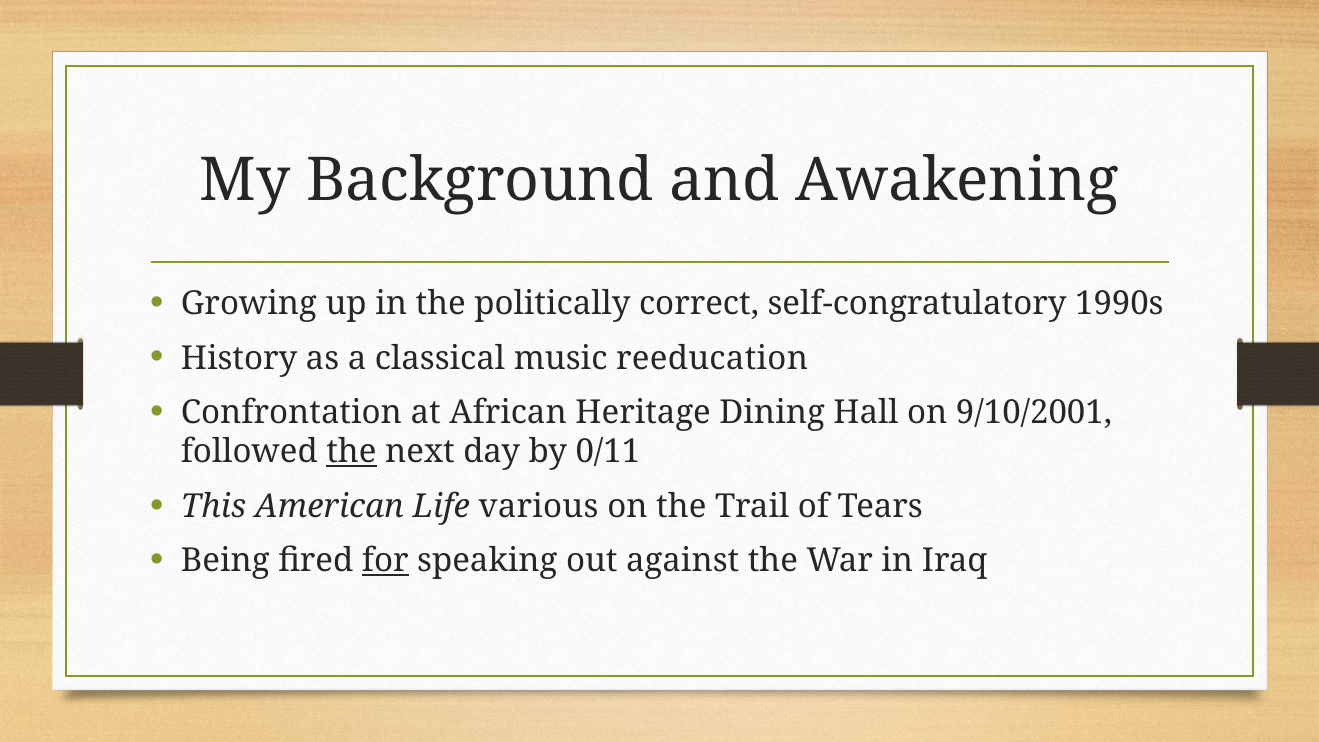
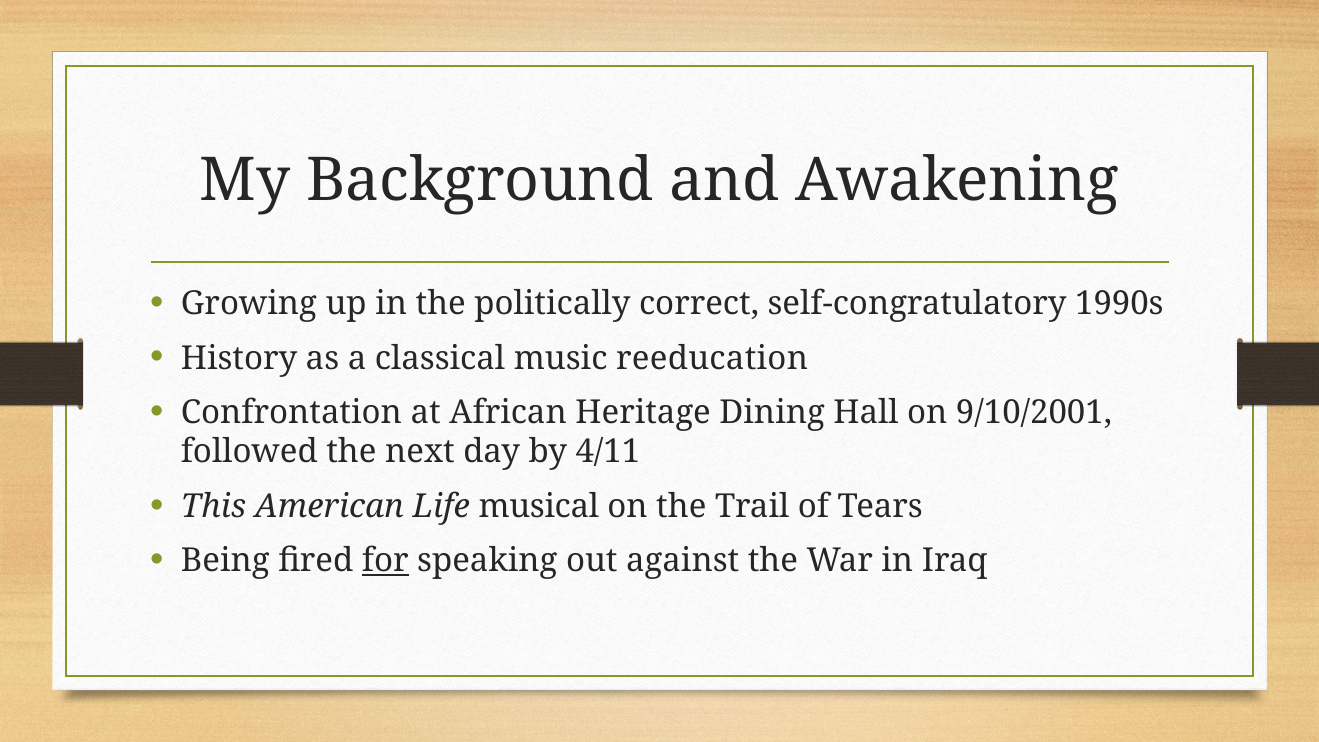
the at (351, 452) underline: present -> none
0/11: 0/11 -> 4/11
various: various -> musical
